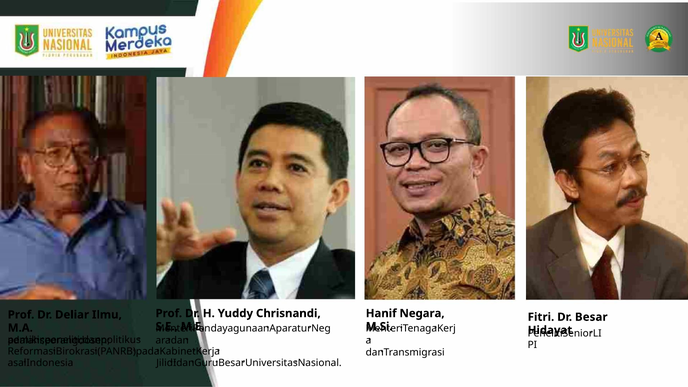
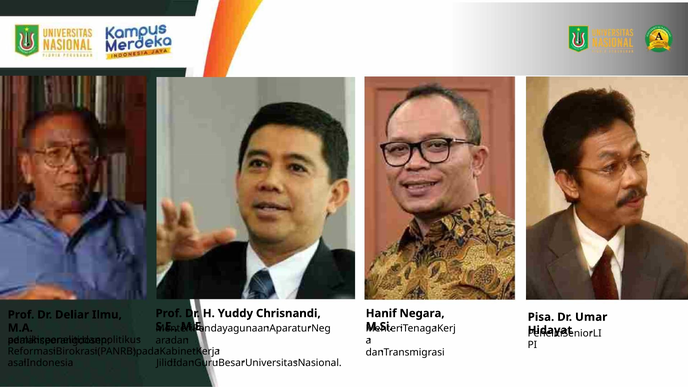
Fitri: Fitri -> Pisa
Dr Besar: Besar -> Umar
